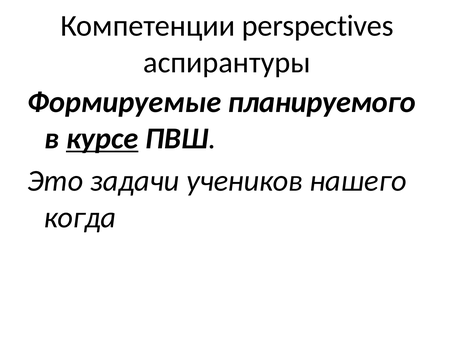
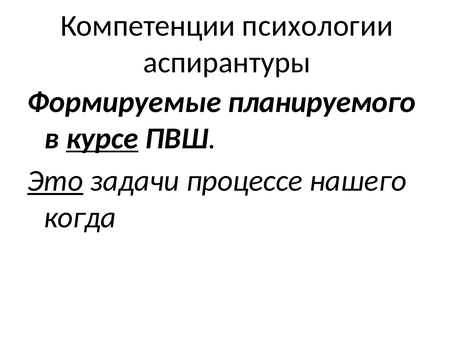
perspectives: perspectives -> психологии
Это underline: none -> present
учеников: учеников -> процессе
